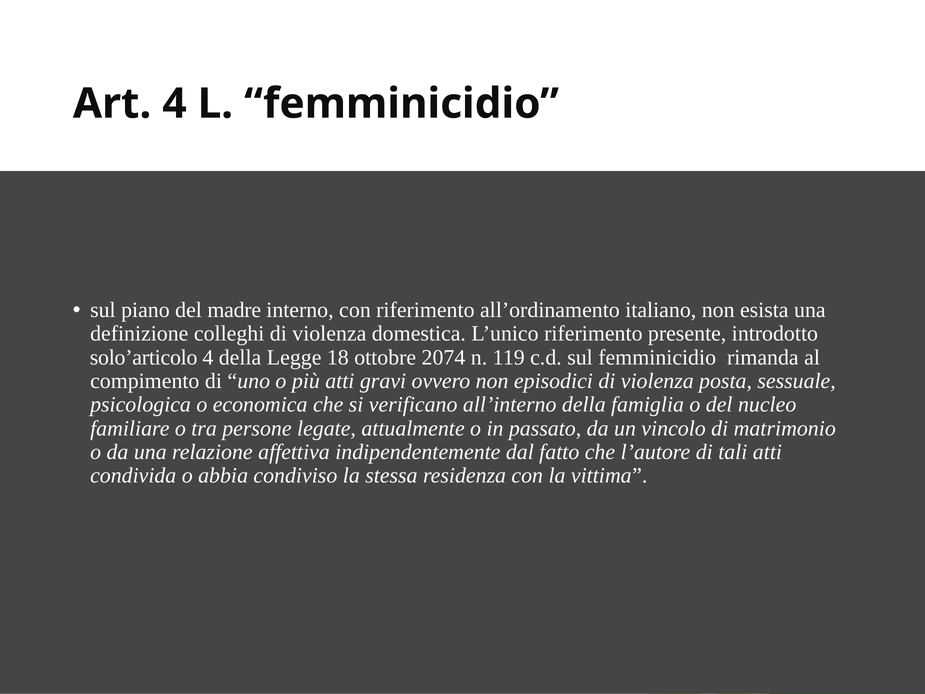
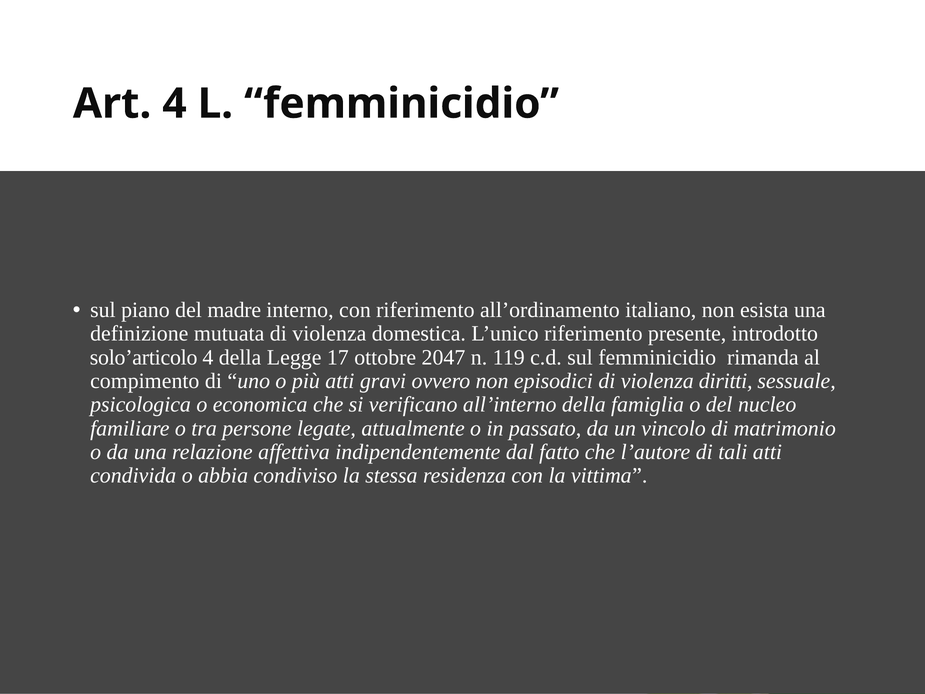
colleghi: colleghi -> mutuata
18: 18 -> 17
2074: 2074 -> 2047
posta: posta -> diritti
